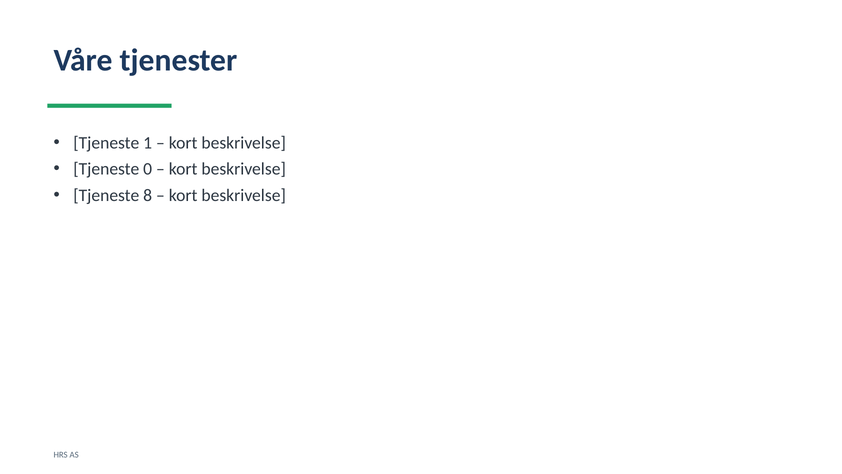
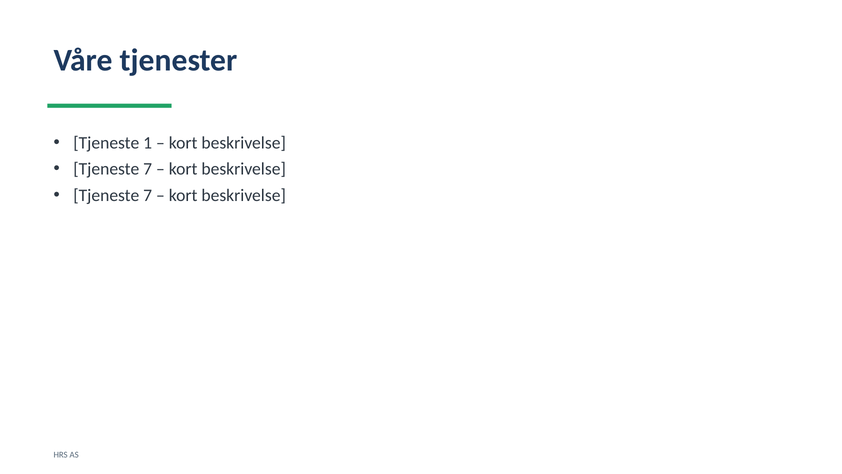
0 at (148, 169): 0 -> 7
8 at (148, 195): 8 -> 7
